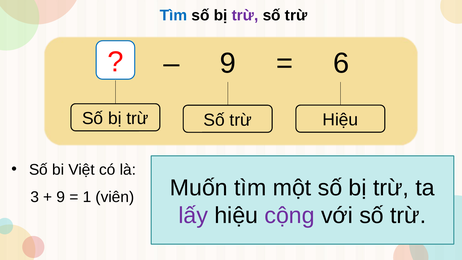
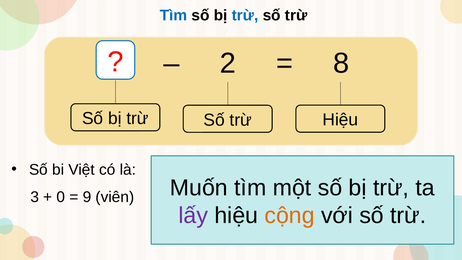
trừ at (245, 15) colour: purple -> blue
9 at (228, 63): 9 -> 2
6: 6 -> 8
9 at (61, 198): 9 -> 0
1: 1 -> 9
cộng colour: purple -> orange
